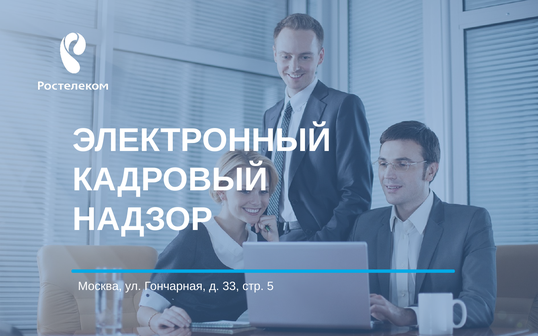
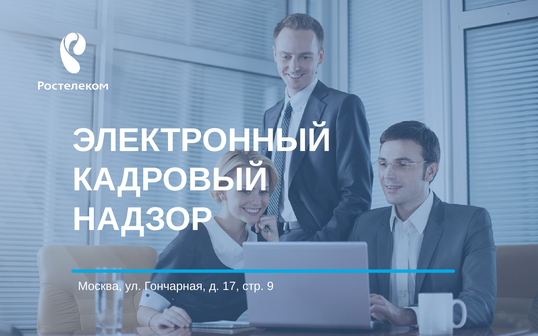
33: 33 -> 17
5: 5 -> 9
